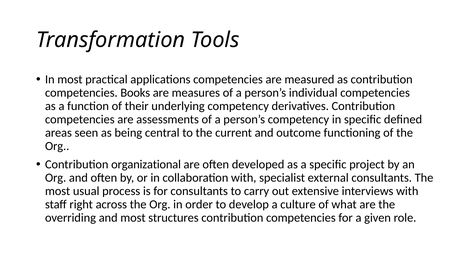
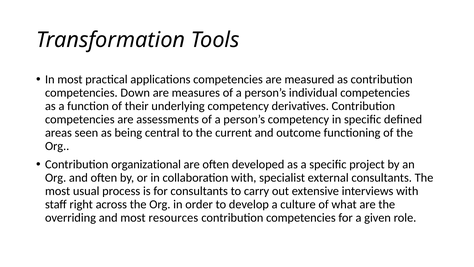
Books: Books -> Down
structures: structures -> resources
